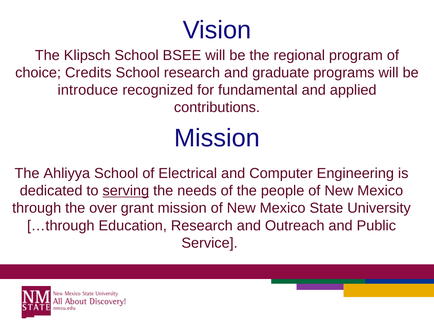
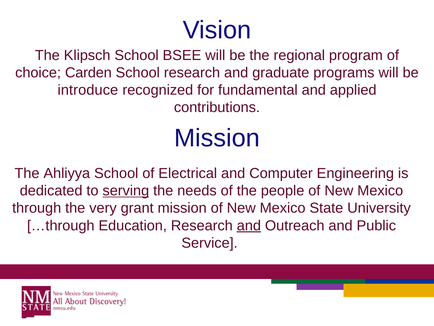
Credits: Credits -> Carden
over: over -> very
and at (249, 225) underline: none -> present
